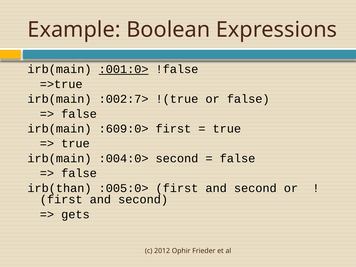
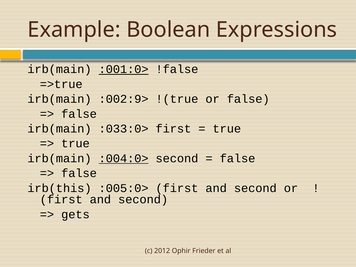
:002:7>: :002:7> -> :002:9>
:609:0>: :609:0> -> :033:0>
:004:0> underline: none -> present
irb(than: irb(than -> irb(this
